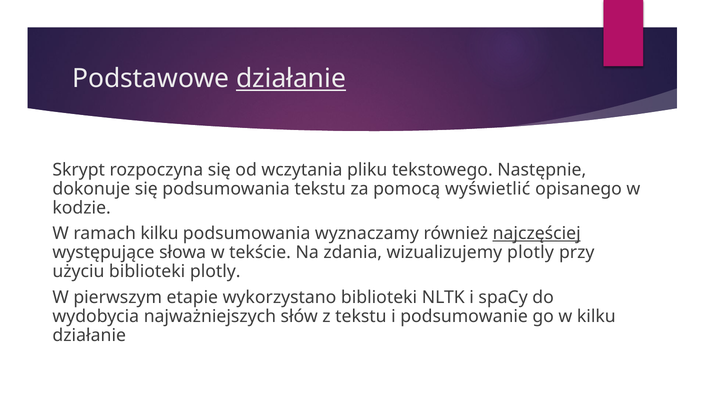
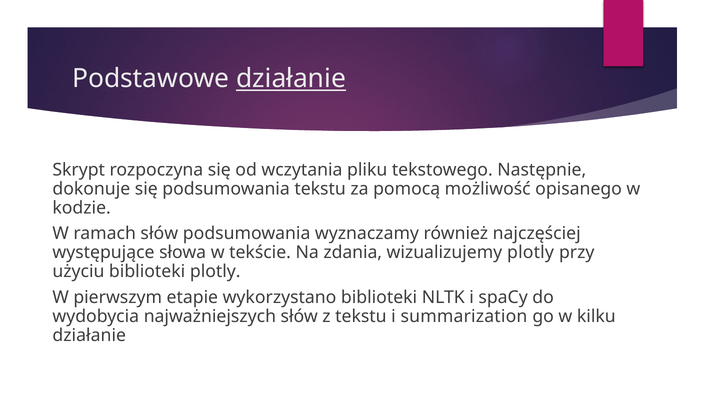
wyświetlić: wyświetlić -> możliwość
ramach kilku: kilku -> słów
najczęściej underline: present -> none
podsumowanie: podsumowanie -> summarization
